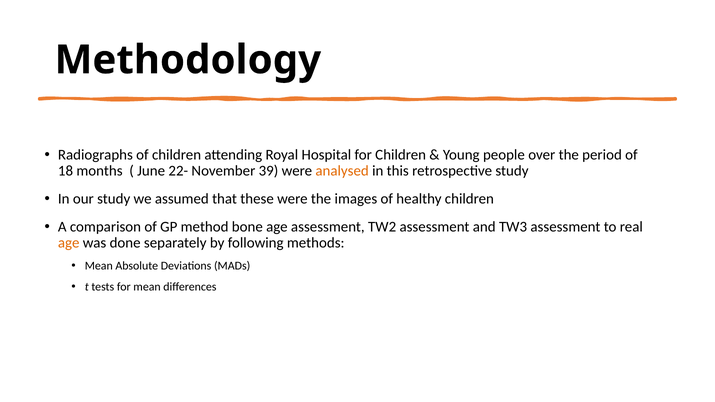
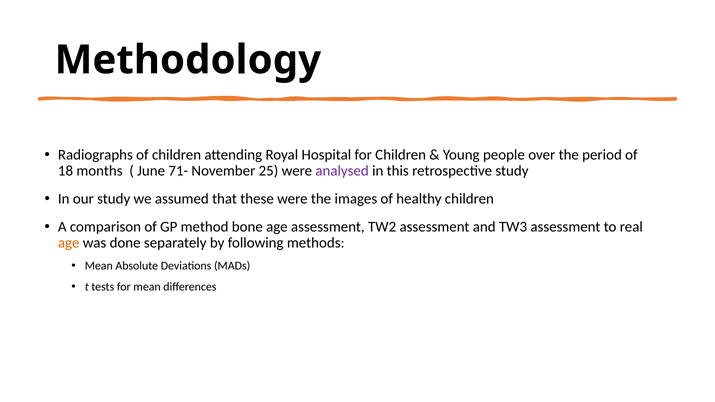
22-: 22- -> 71-
39: 39 -> 25
analysed colour: orange -> purple
